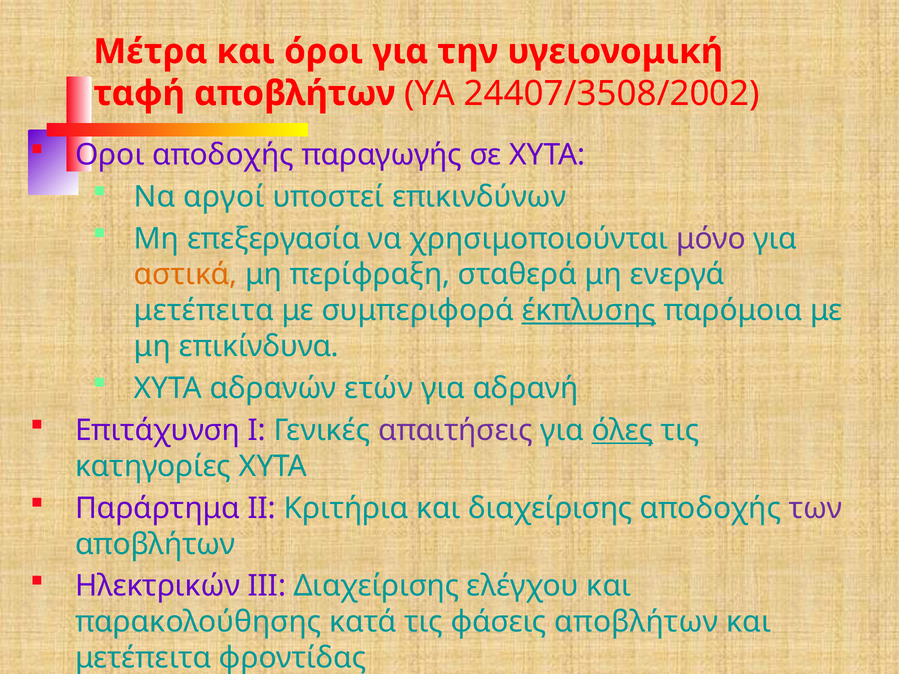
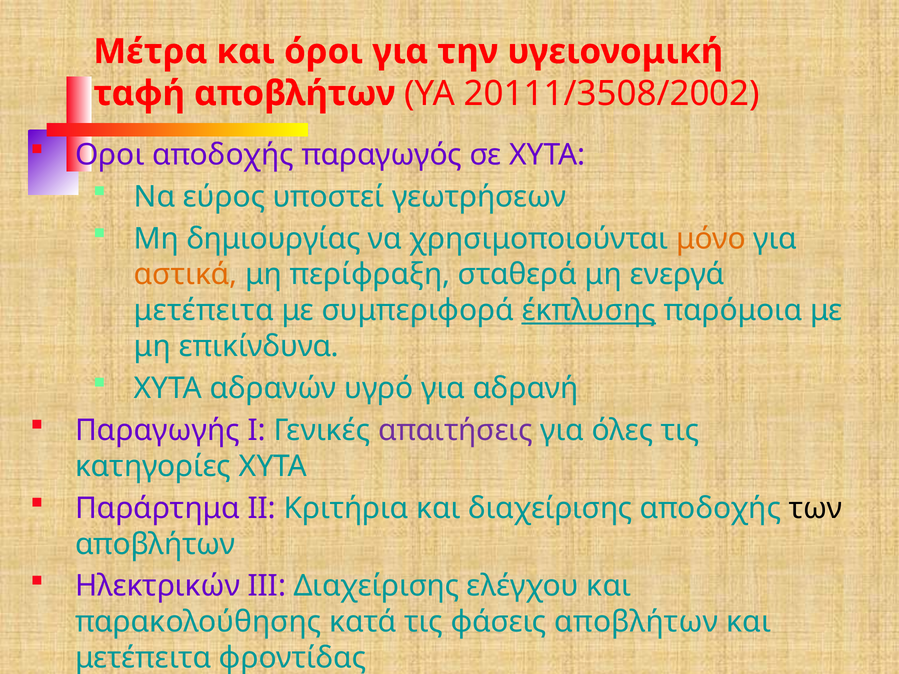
24407/3508/2002: 24407/3508/2002 -> 20111/3508/2002
παραγωγής: παραγωγής -> παραγωγός
αργοί: αργοί -> εύρος
επικινδύνων: επικινδύνων -> γεωτρήσεων
επεξεργασία: επεξεργασία -> δημιουργίας
μόνο colour: purple -> orange
ετών: ετών -> υγρό
Επιτάχυνση: Επιτάχυνση -> Παραγωγής
όλες underline: present -> none
των colour: purple -> black
